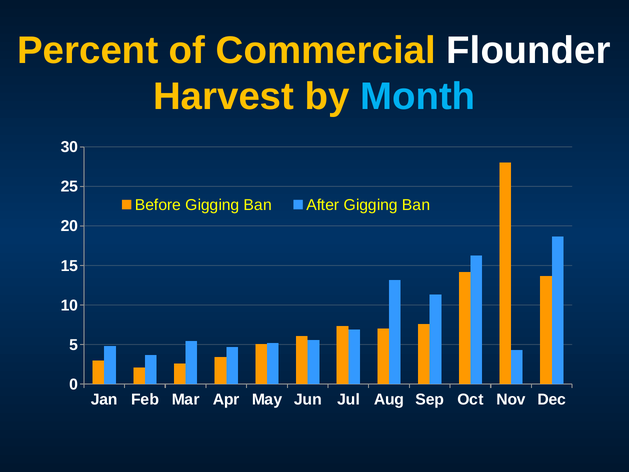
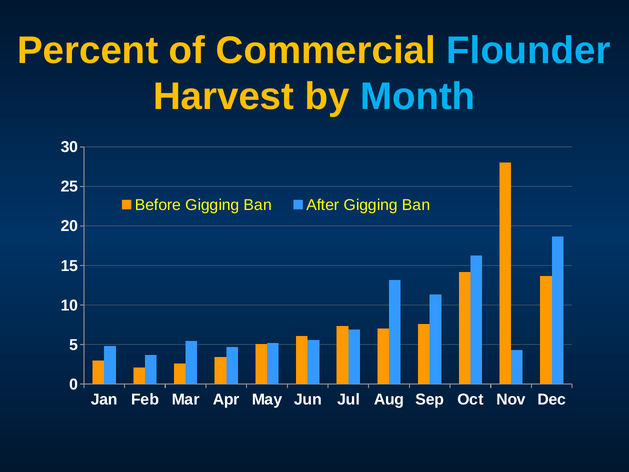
Flounder colour: white -> light blue
